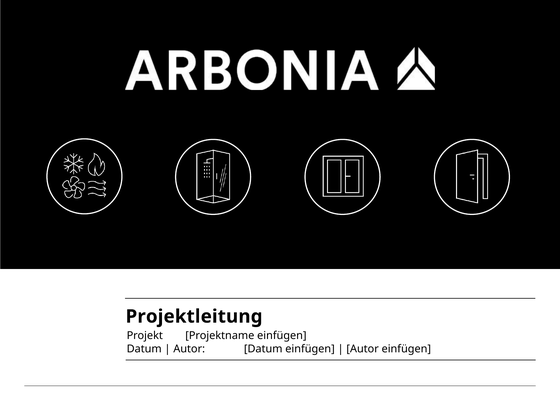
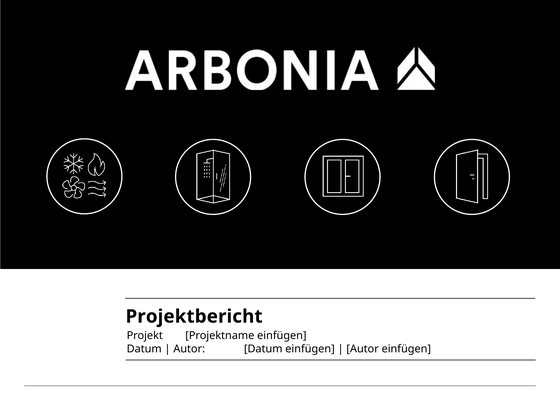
Projektleitung: Projektleitung -> Projektbericht
